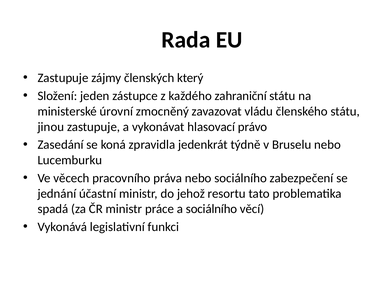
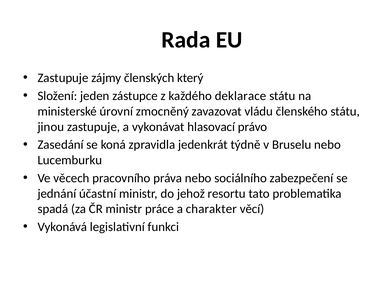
zahraniční: zahraniční -> deklarace
a sociálního: sociálního -> charakter
